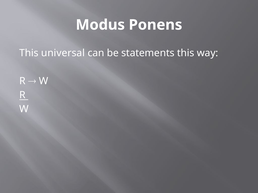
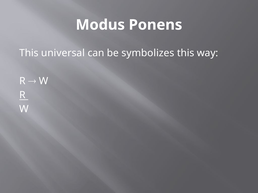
statements: statements -> symbolizes
